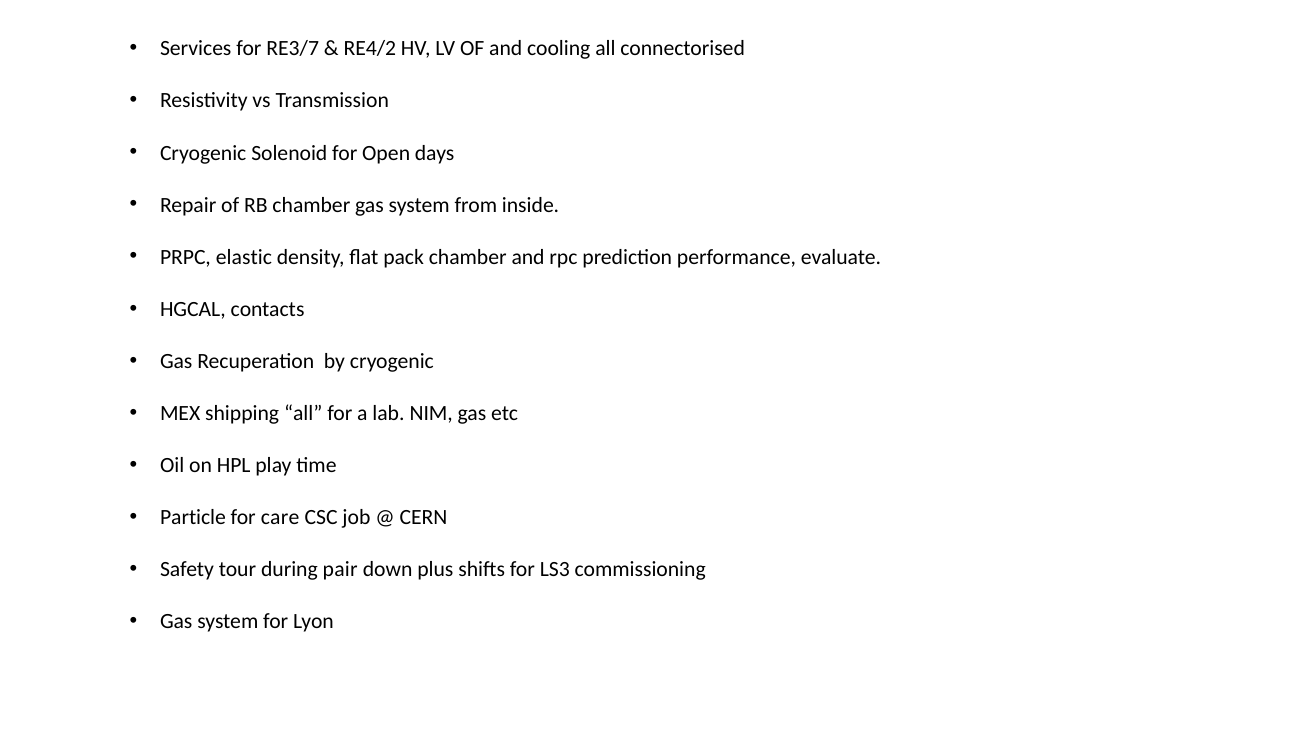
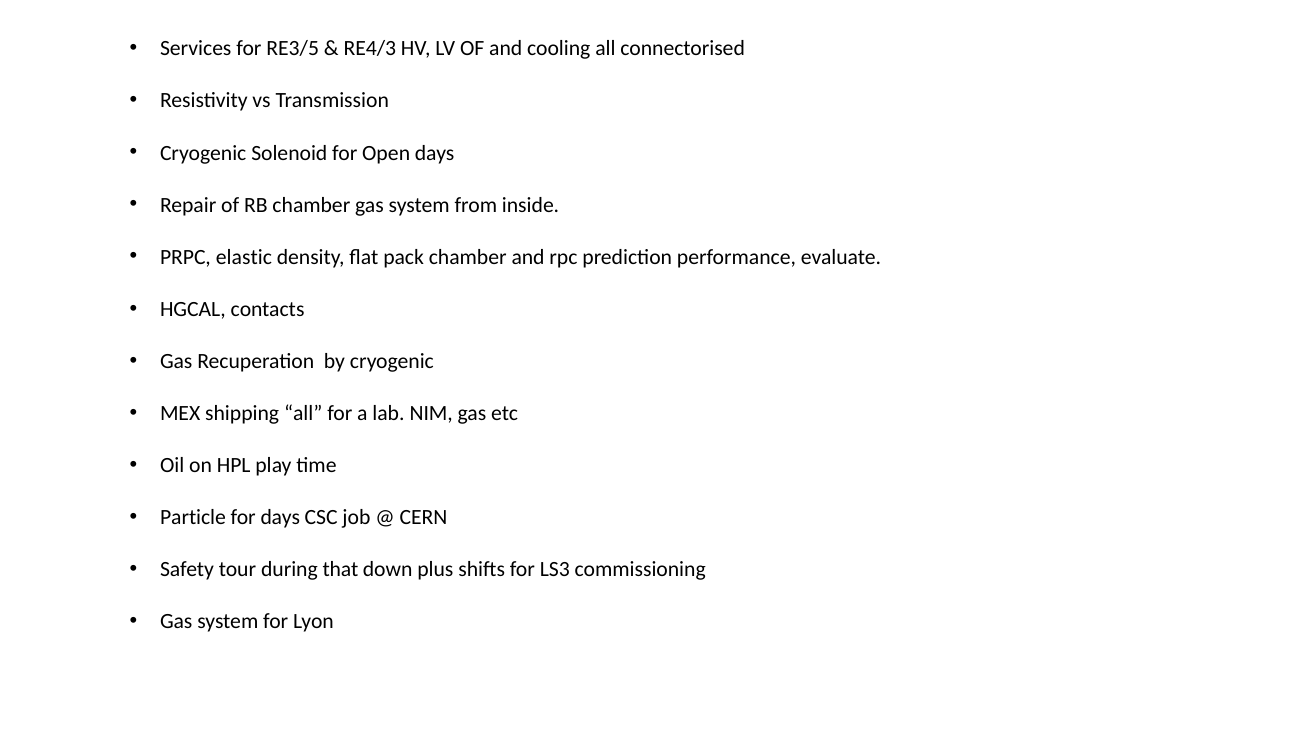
RE3/7: RE3/7 -> RE3/5
RE4/2: RE4/2 -> RE4/3
for care: care -> days
pair: pair -> that
